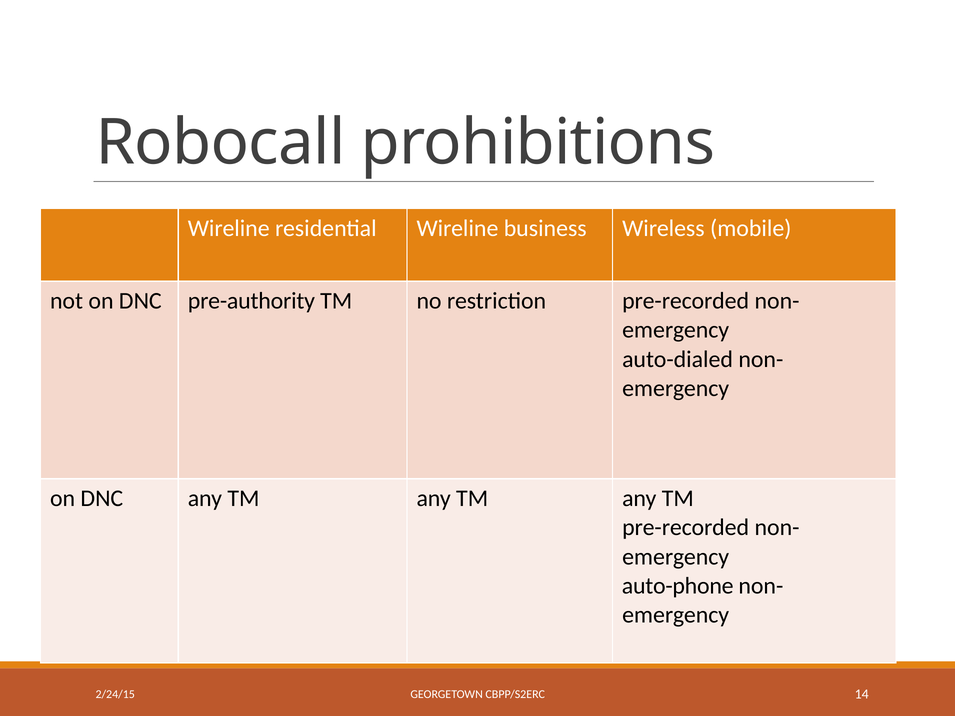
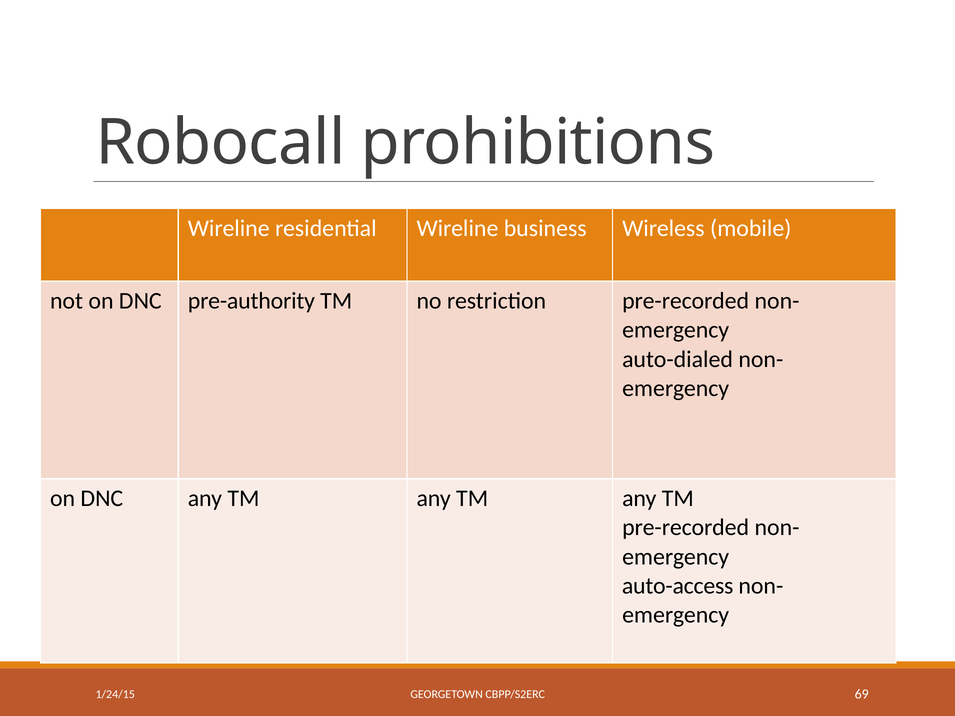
auto-phone: auto-phone -> auto-access
2/24/15: 2/24/15 -> 1/24/15
14: 14 -> 69
